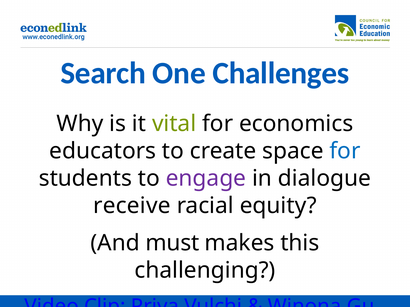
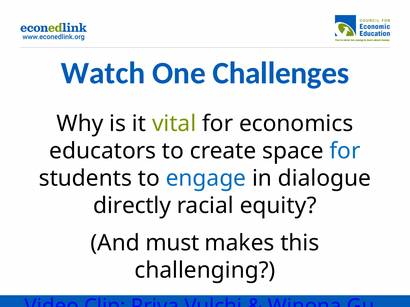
Search: Search -> Watch
engage colour: purple -> blue
receive: receive -> directly
